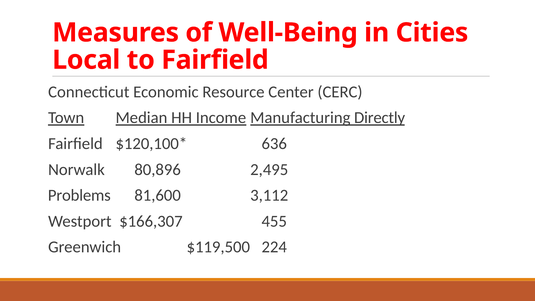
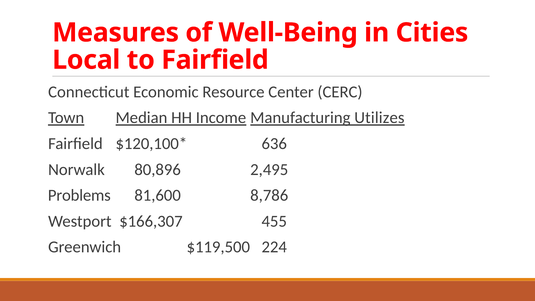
Directly: Directly -> Utilizes
3,112: 3,112 -> 8,786
